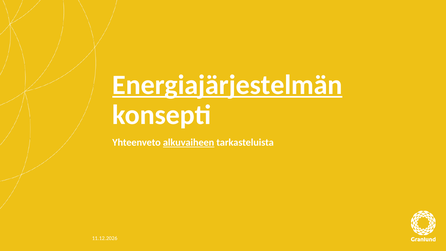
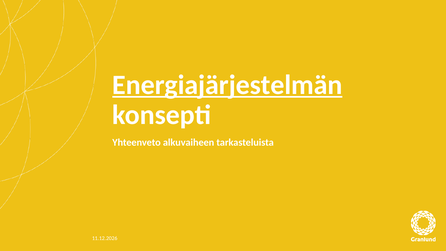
alkuvaiheen underline: present -> none
